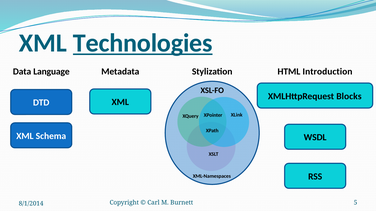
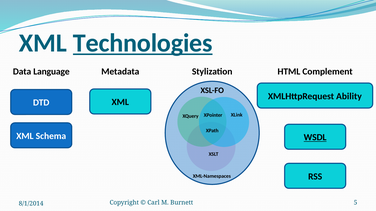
Introduction: Introduction -> Complement
Blocks: Blocks -> Ability
WSDL underline: none -> present
